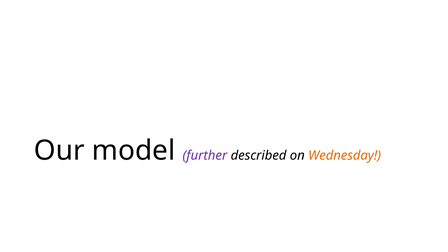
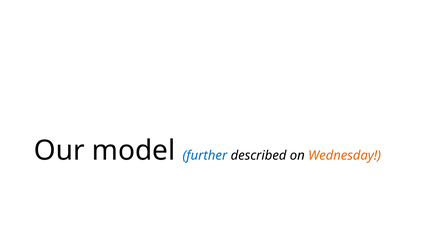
further colour: purple -> blue
